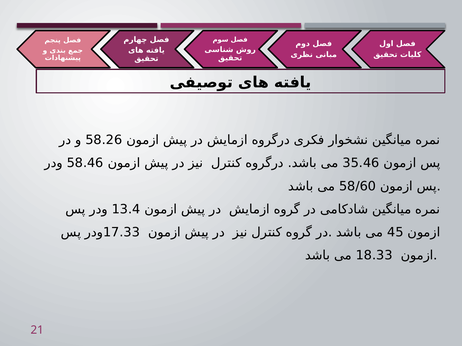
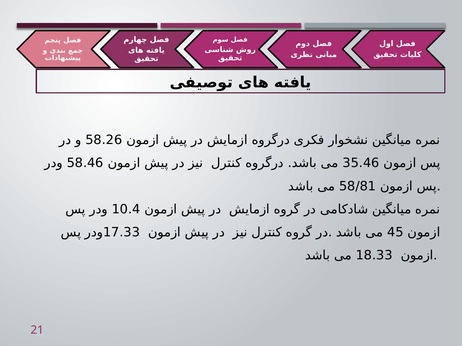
58/60: 58/60 -> 58/81
13.4: 13.4 -> 10.4
